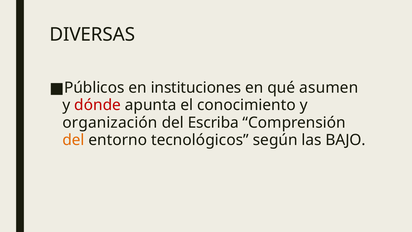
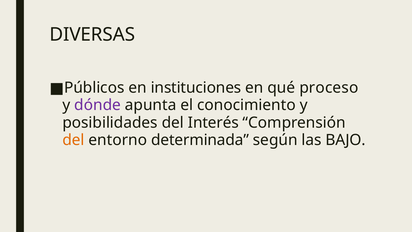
asumen: asumen -> proceso
dónde colour: red -> purple
organización: organización -> posibilidades
Escriba: Escriba -> Interés
tecnológicos: tecnológicos -> determinada
